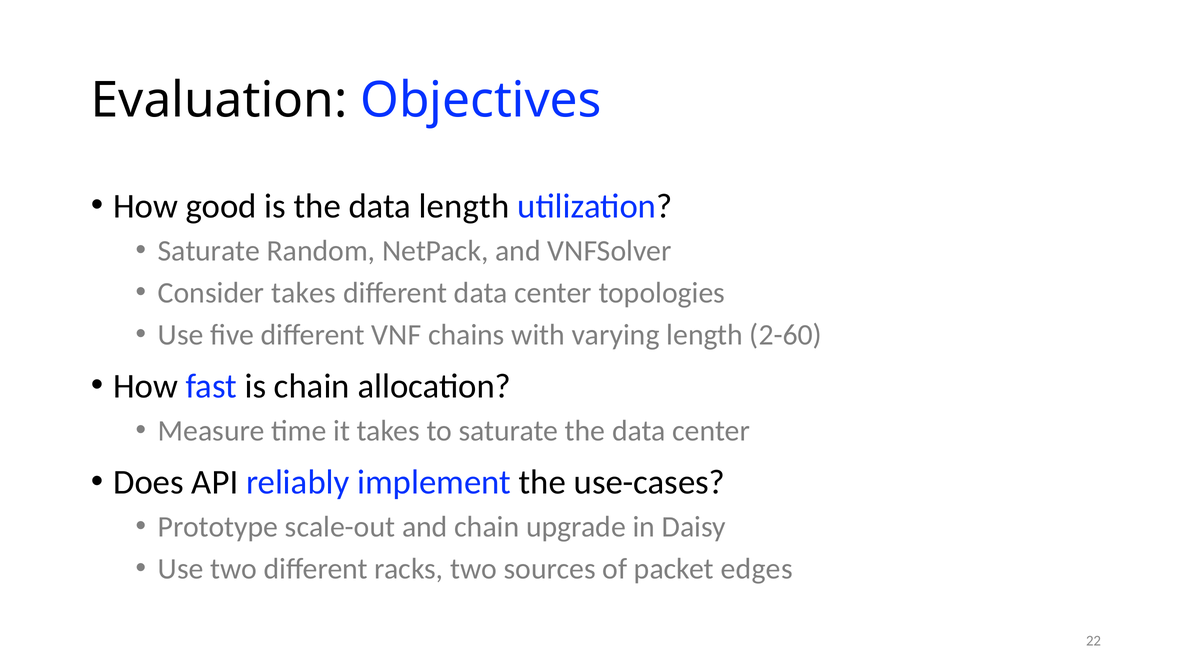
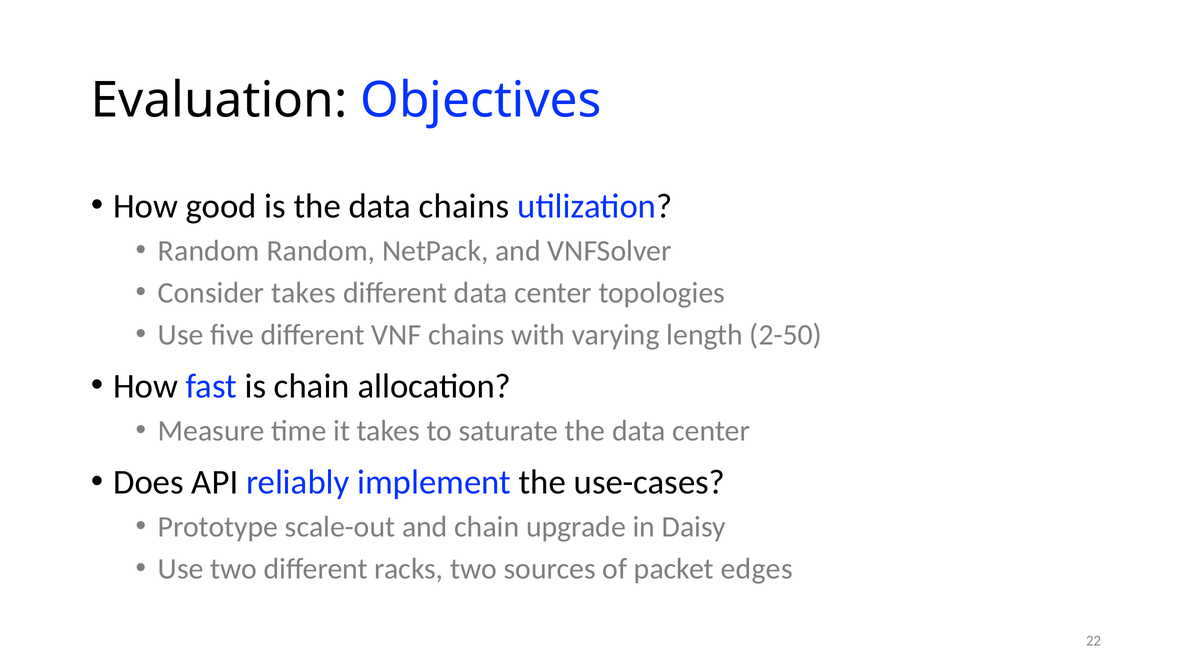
data length: length -> chains
Saturate at (209, 251): Saturate -> Random
2-60: 2-60 -> 2-50
